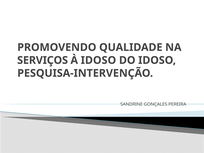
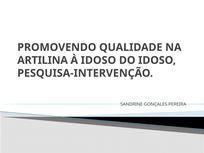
SERVIÇOS: SERVIÇOS -> ARTILINA
